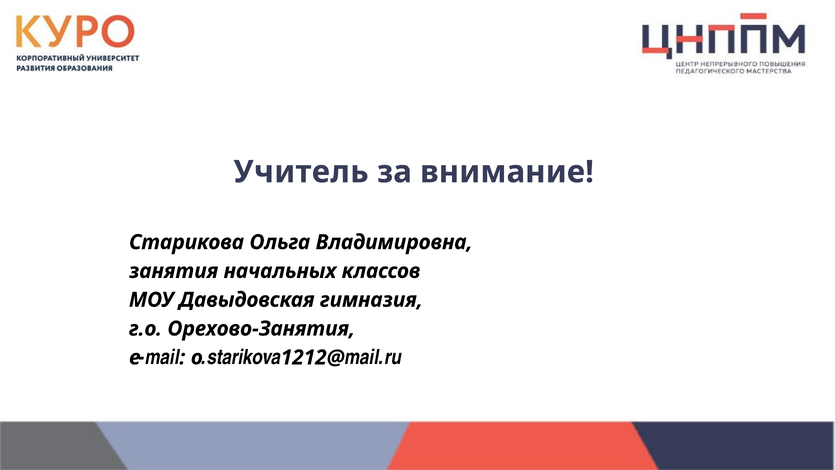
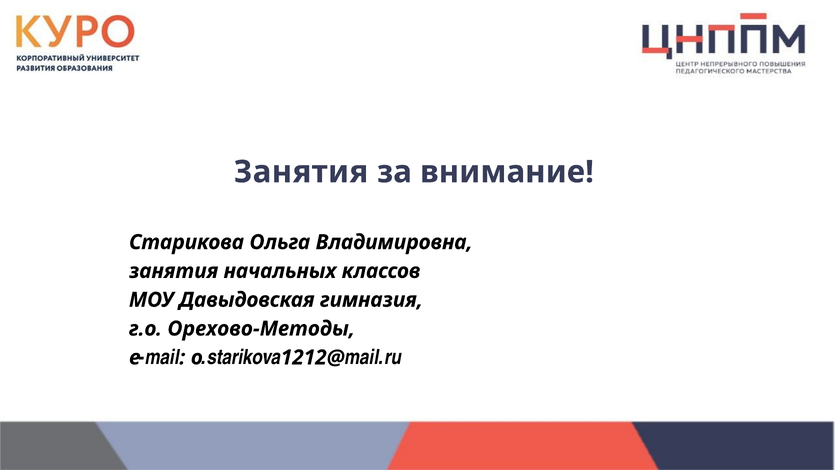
Учитель at (301, 172): Учитель -> Занятия
Орехово-Занятия: Орехово-Занятия -> Орехово-Методы
